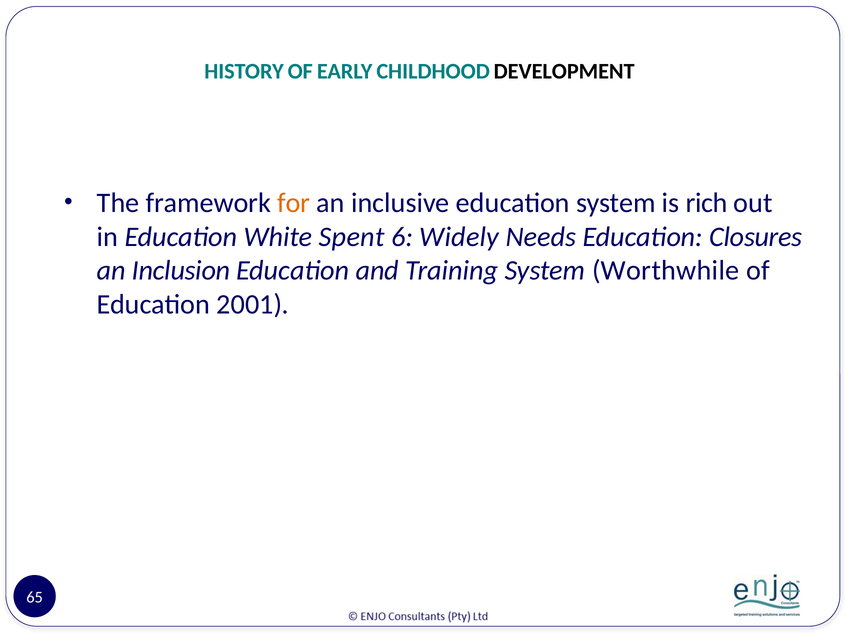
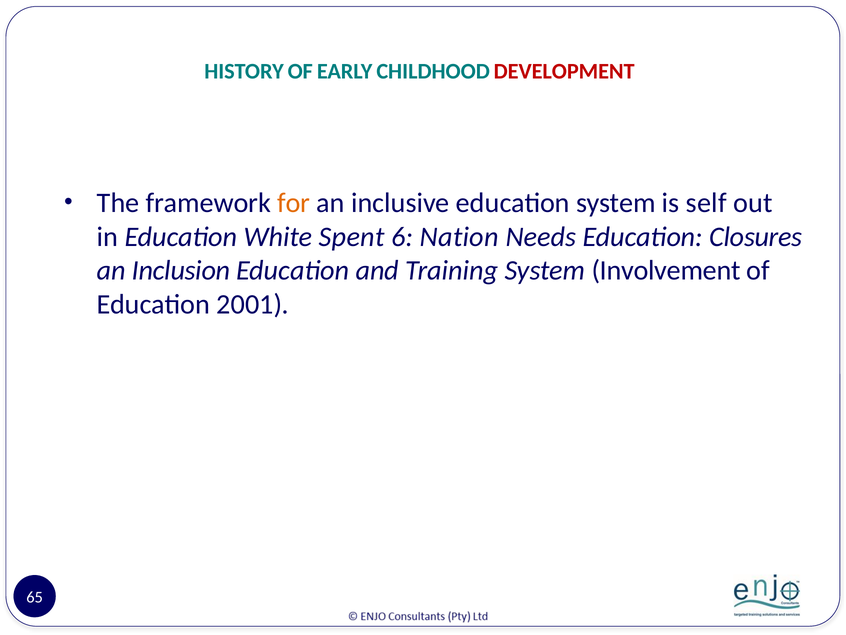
DEVELOPMENT colour: black -> red
rich: rich -> self
Widely: Widely -> Nation
Worthwhile: Worthwhile -> Involvement
